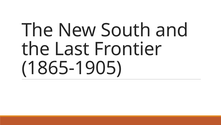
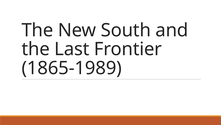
1865-1905: 1865-1905 -> 1865-1989
